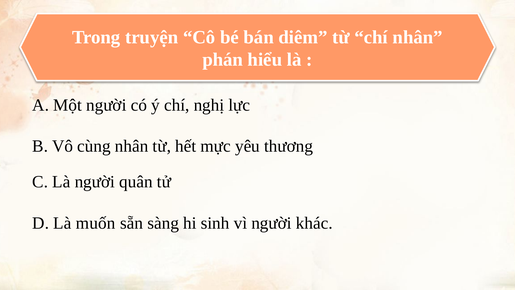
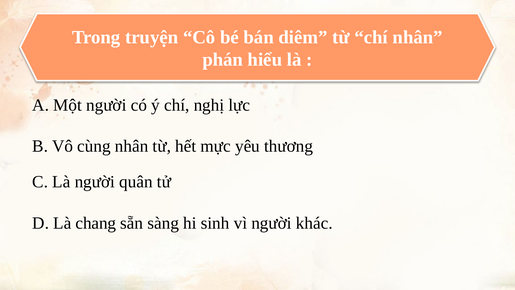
muốn: muốn -> chang
